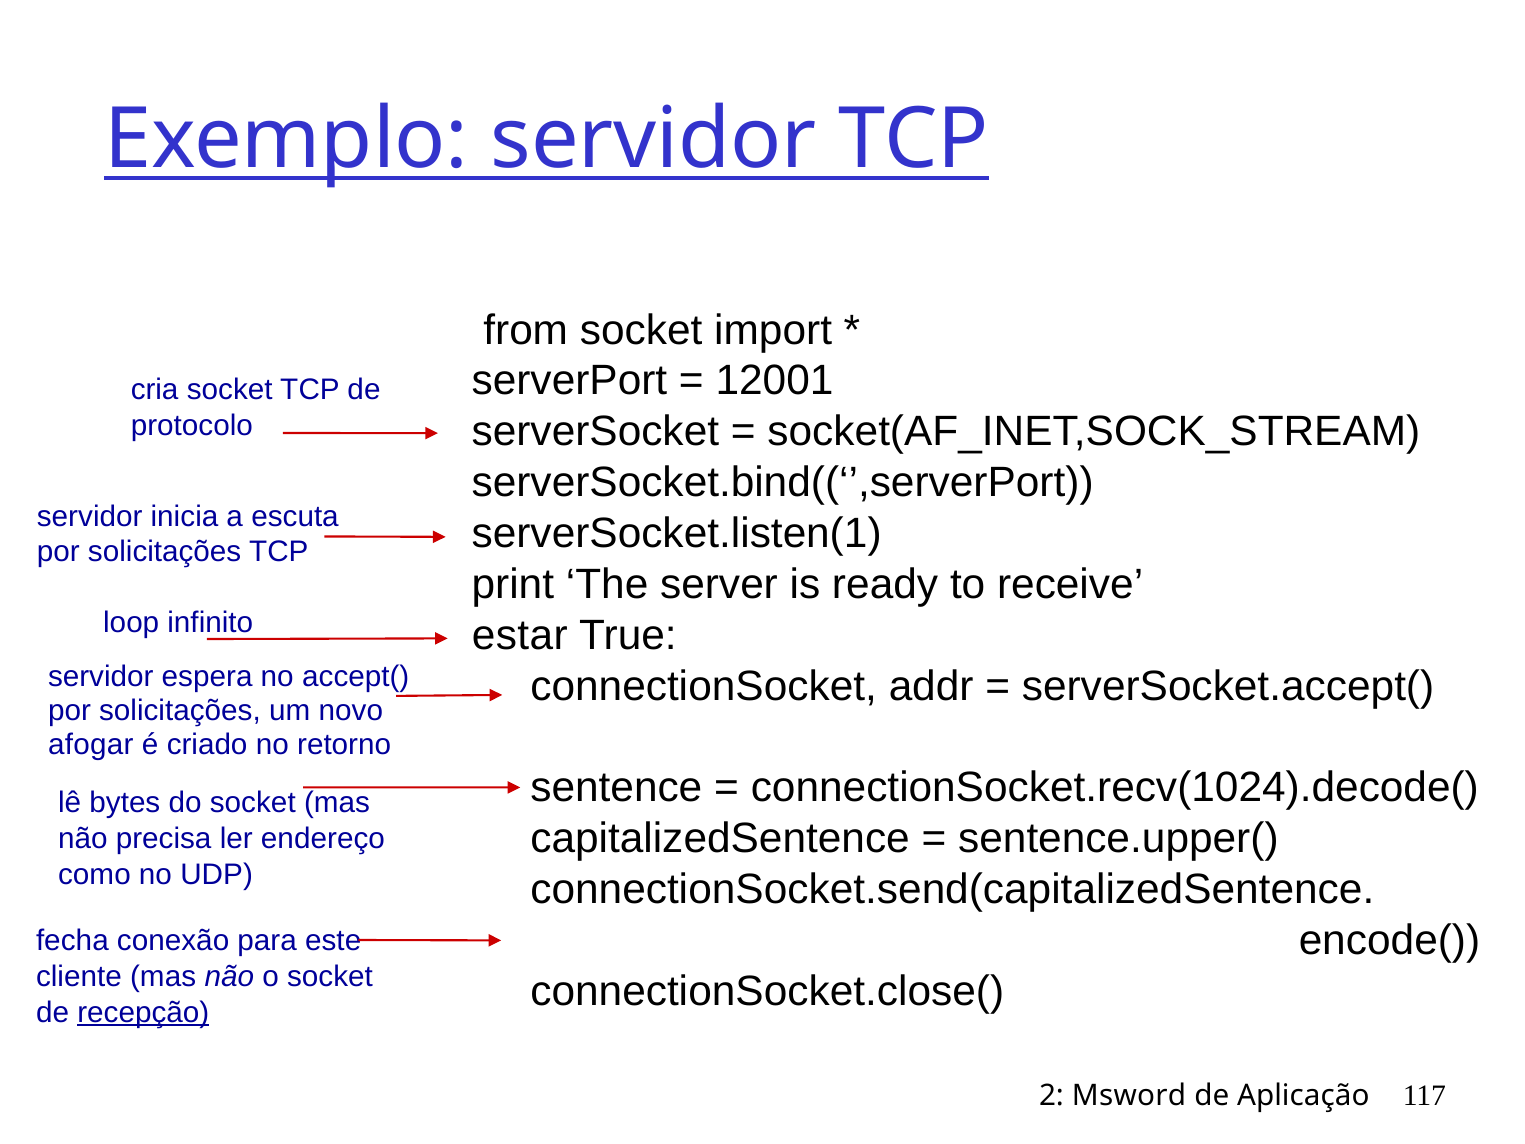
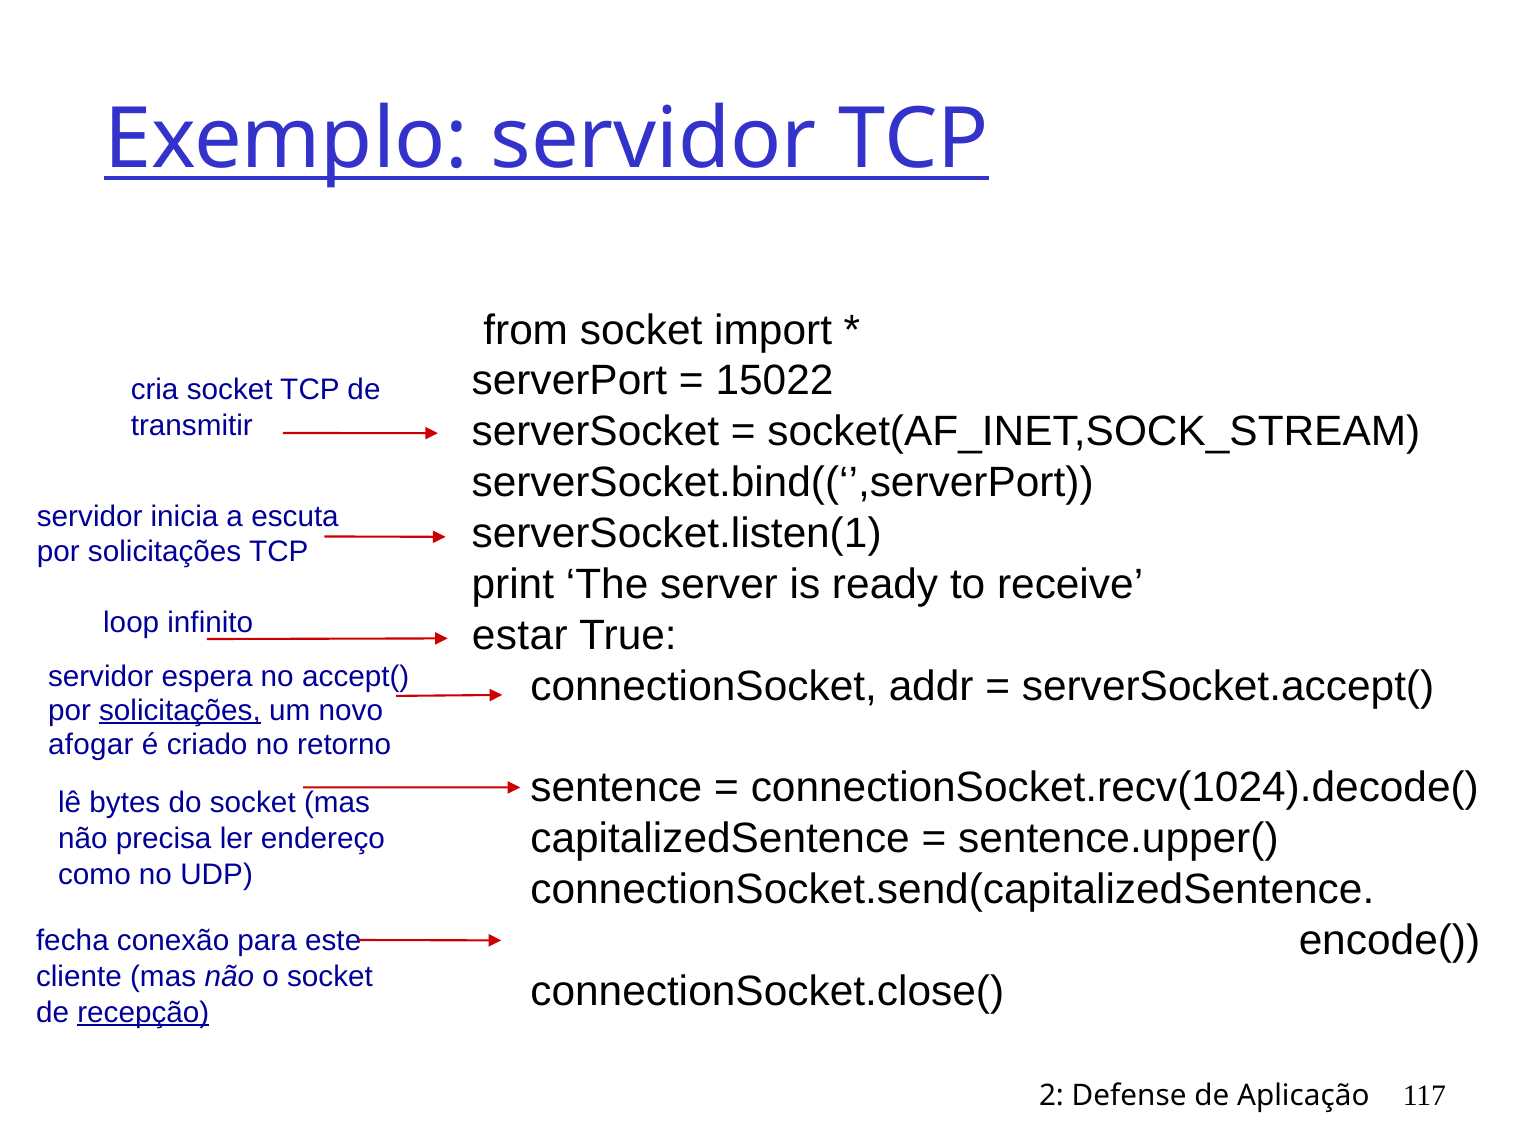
12001: 12001 -> 15022
protocolo: protocolo -> transmitir
solicitações at (180, 710) underline: none -> present
Msword: Msword -> Defense
